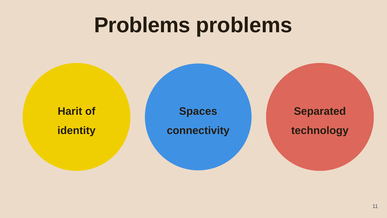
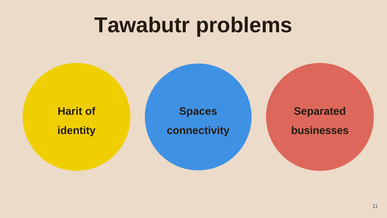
Problems at (142, 25): Problems -> Tawabutr
technology: technology -> businesses
